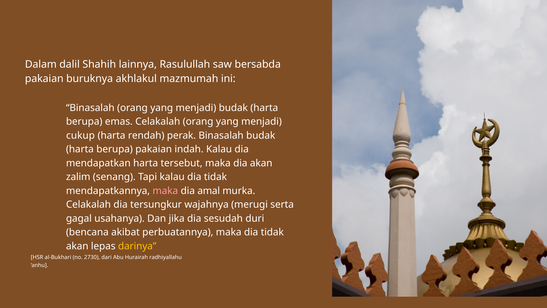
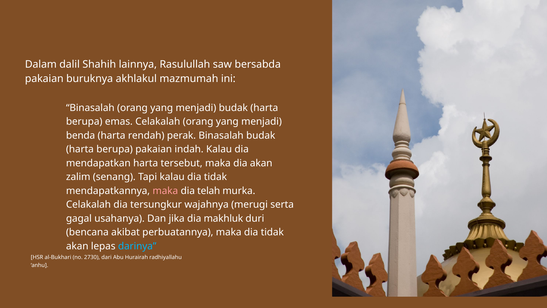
cukup: cukup -> benda
amal: amal -> telah
sesudah: sesudah -> makhluk
darinya colour: yellow -> light blue
